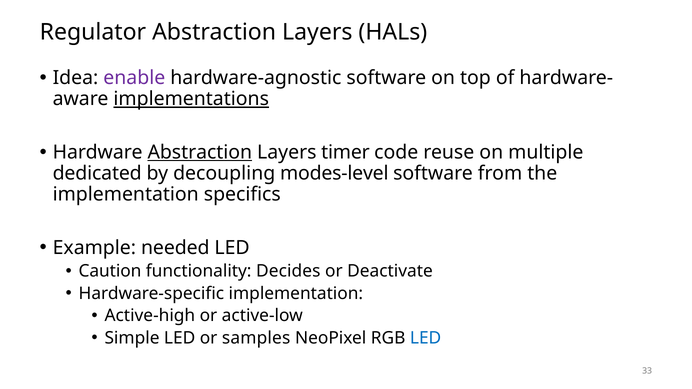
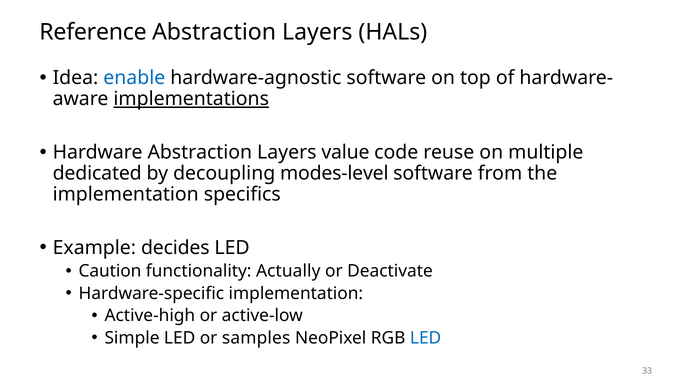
Regulator: Regulator -> Reference
enable colour: purple -> blue
Abstraction at (200, 152) underline: present -> none
timer: timer -> value
needed: needed -> decides
Decides: Decides -> Actually
